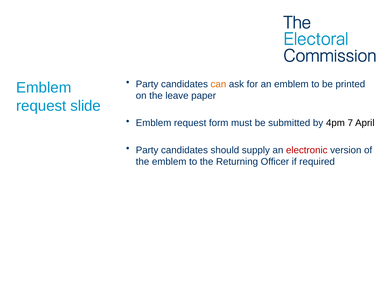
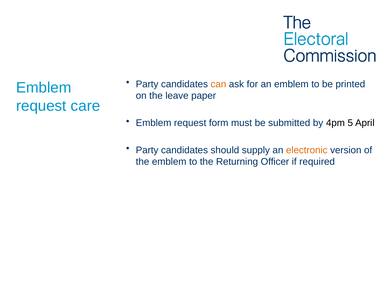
slide: slide -> care
7: 7 -> 5
electronic colour: red -> orange
